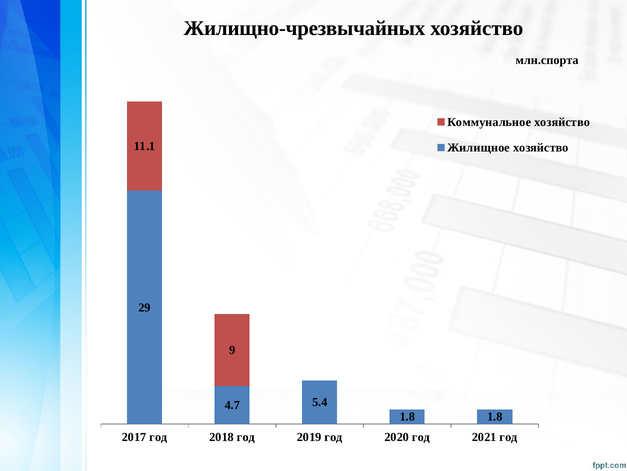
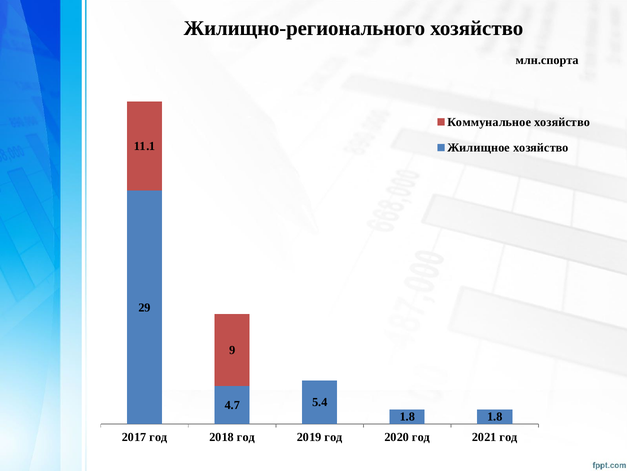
Жилищно-чрезвычайных: Жилищно-чрезвычайных -> Жилищно-регионального
